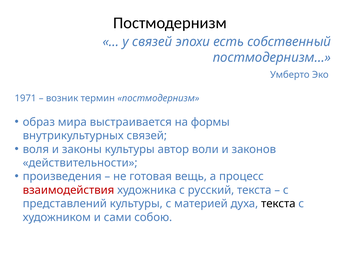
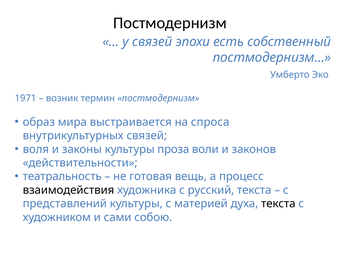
формы: формы -> спроса
автор: автор -> проза
произведения: произведения -> театральность
взаимодействия colour: red -> black
